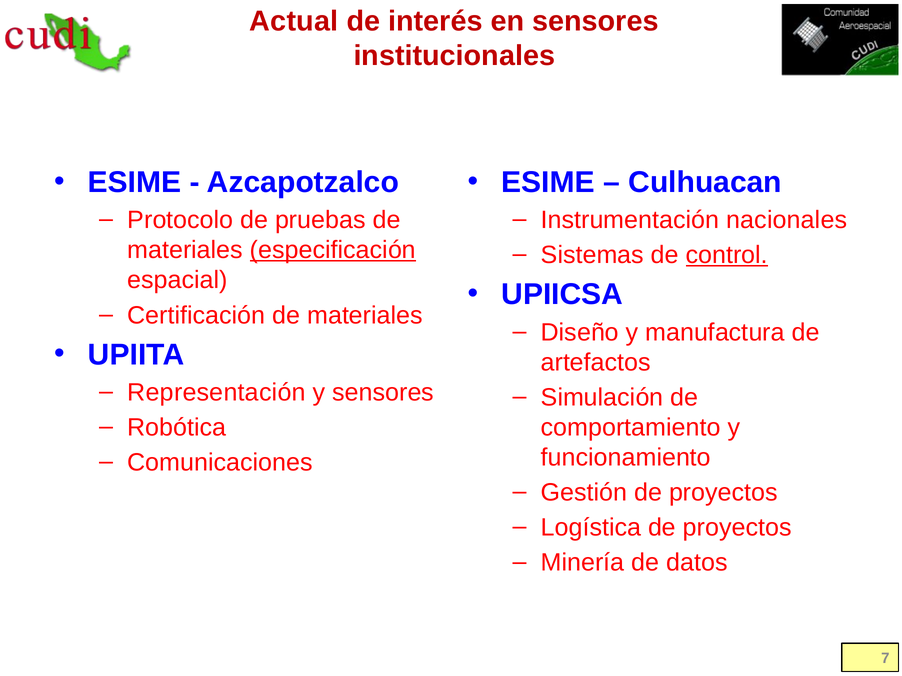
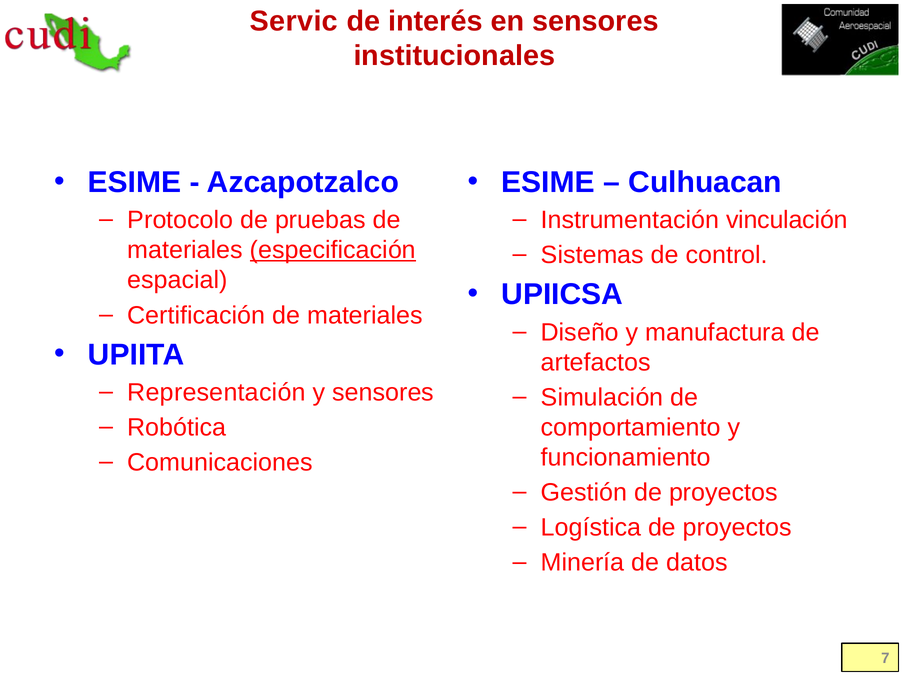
Actual: Actual -> Servic
nacionales: nacionales -> vinculación
control underline: present -> none
